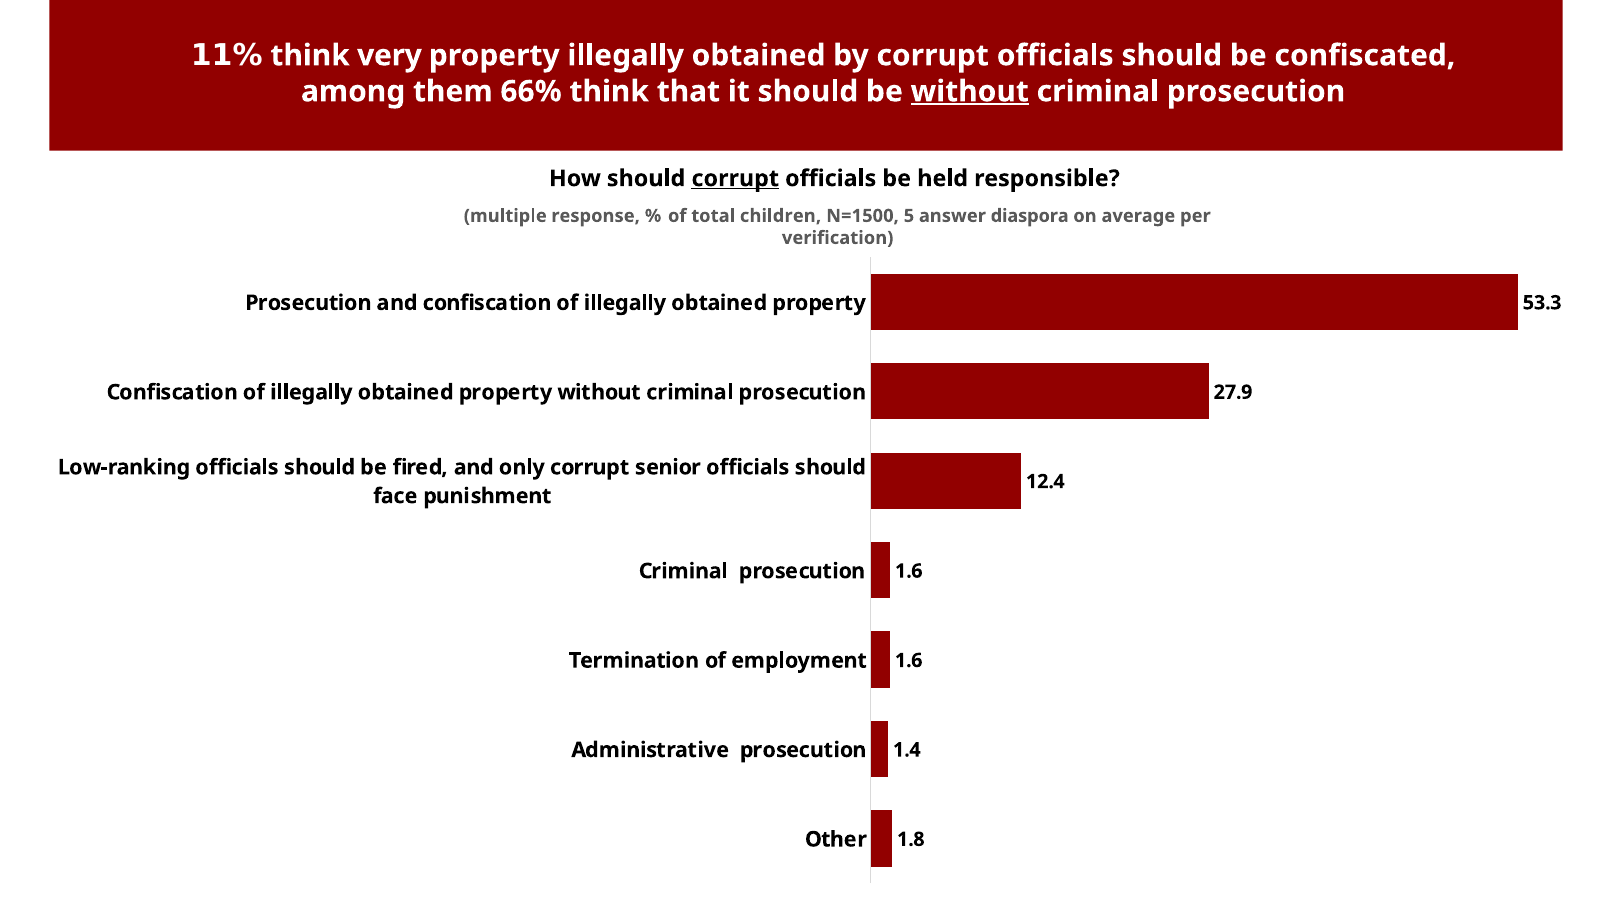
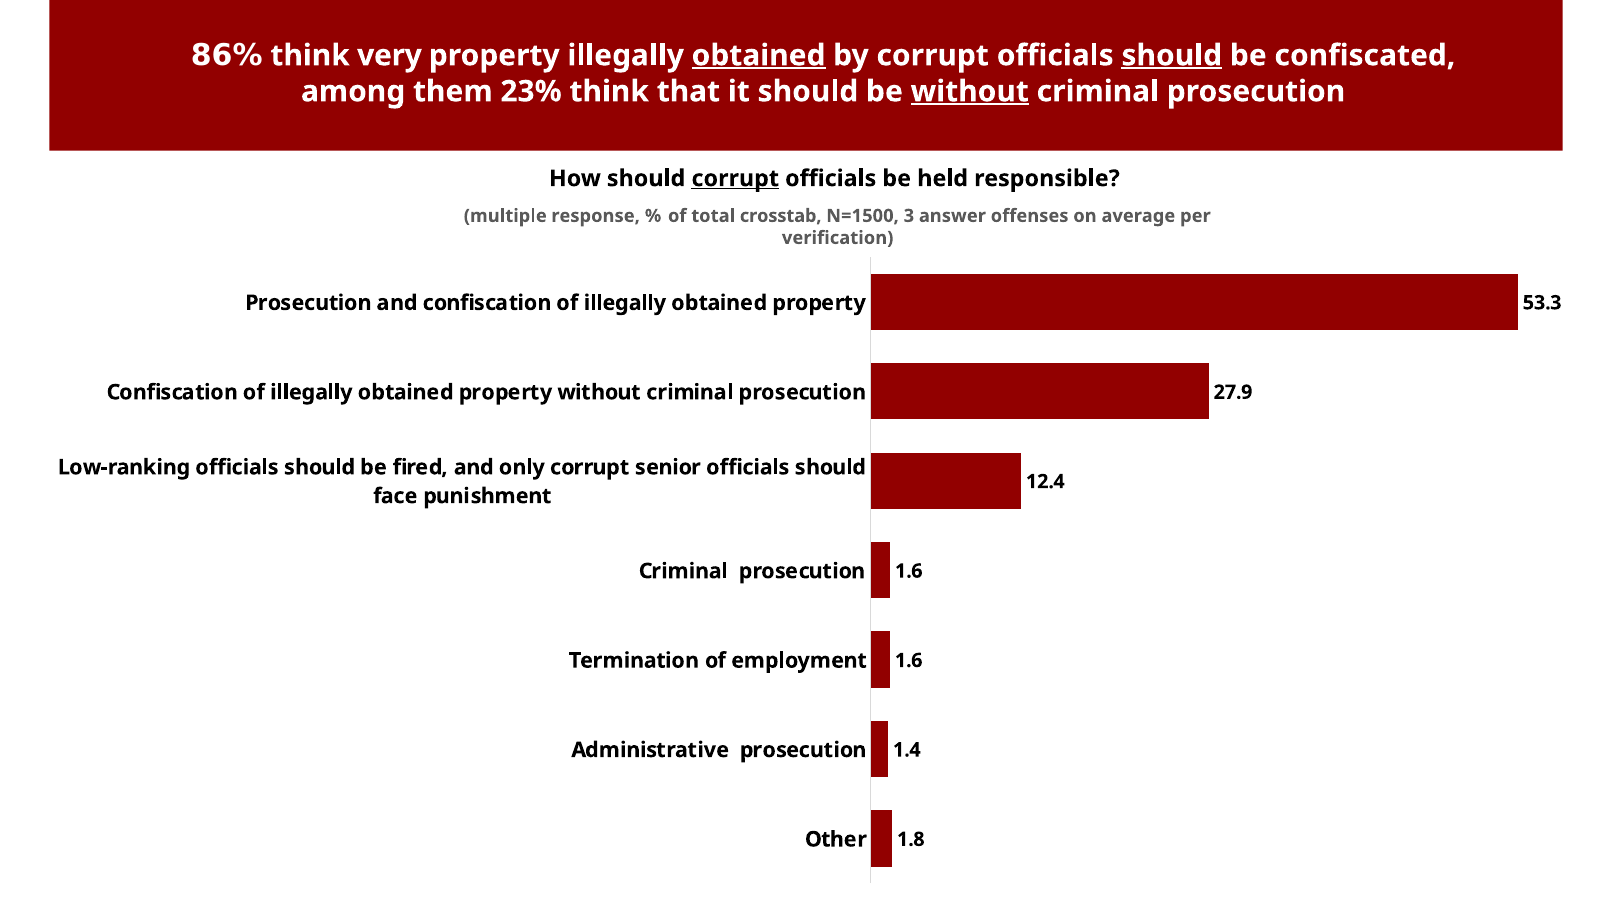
11%: 11% -> 86%
obtained at (759, 55) underline: none -> present
should at (1172, 55) underline: none -> present
66%: 66% -> 23%
children: children -> crosstab
5: 5 -> 3
diaspora: diaspora -> offenses
